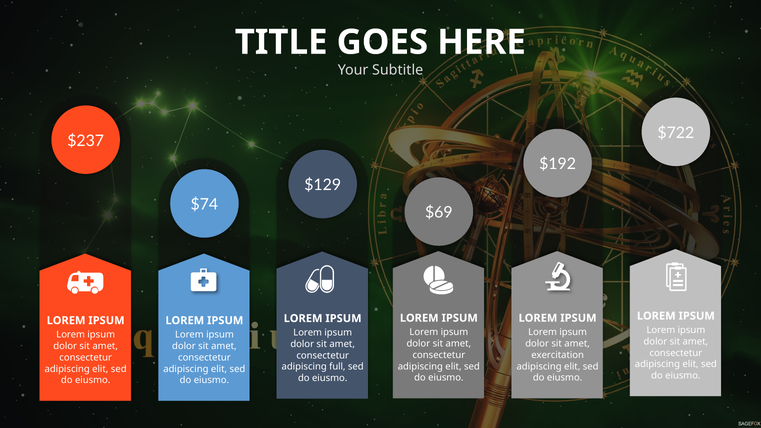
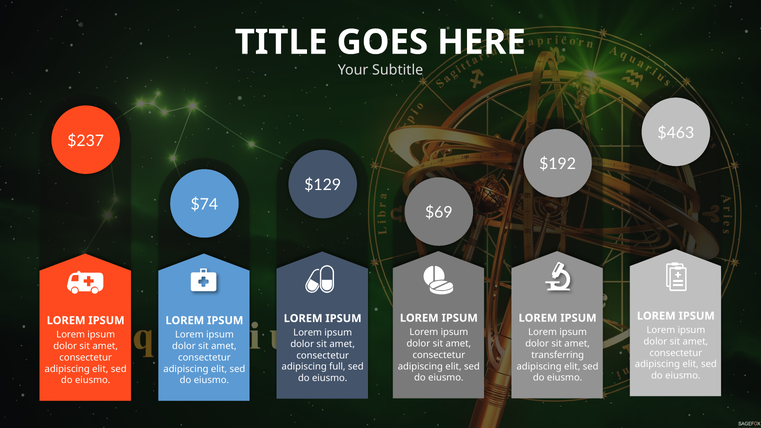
$722: $722 -> $463
exercitation: exercitation -> transferring
